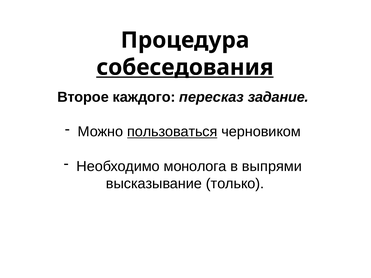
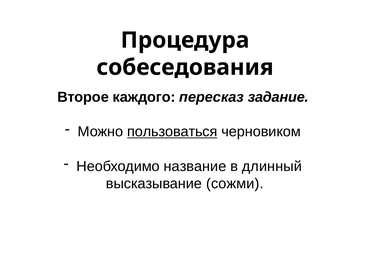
собеседования underline: present -> none
монолога: монолога -> название
выпрями: выпрями -> длинный
только: только -> сожми
